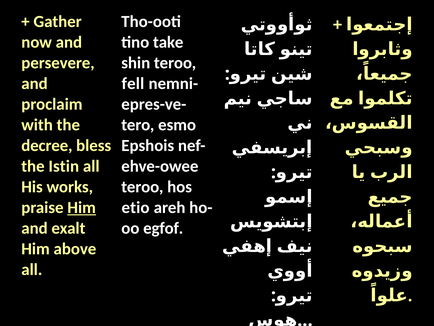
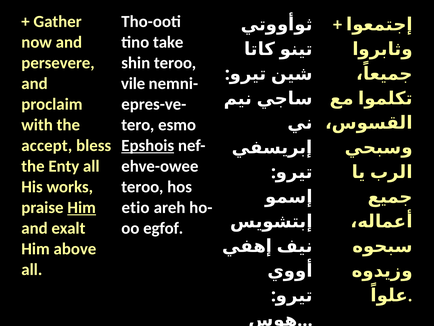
fell: fell -> vile
decree: decree -> accept
Epshois underline: none -> present
Istin: Istin -> Enty
